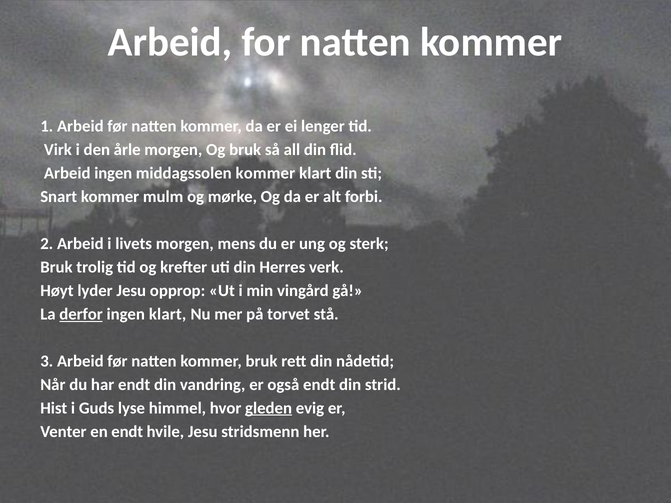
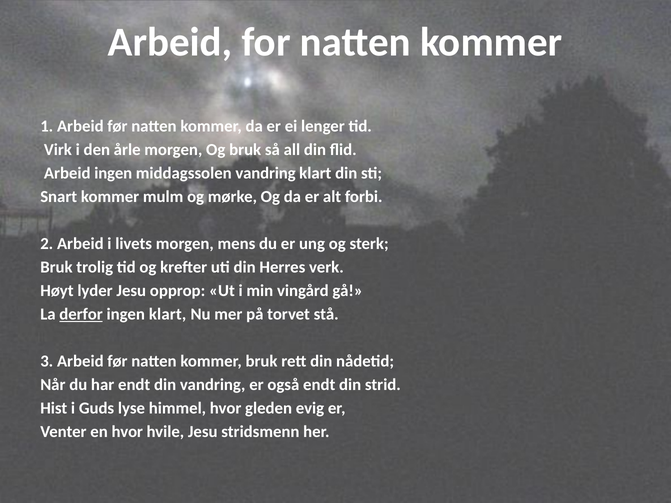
middagssolen kommer: kommer -> vandring
gleden underline: present -> none
en endt: endt -> hvor
